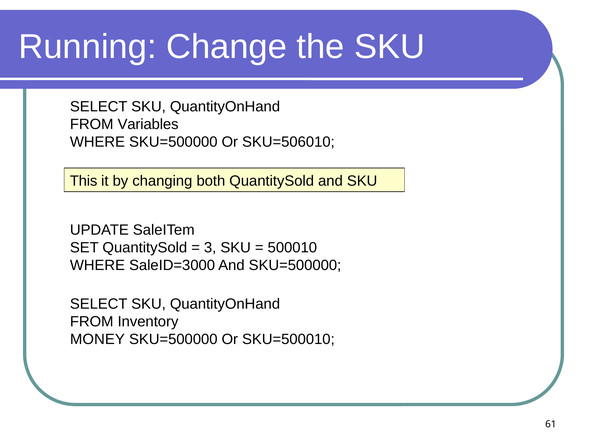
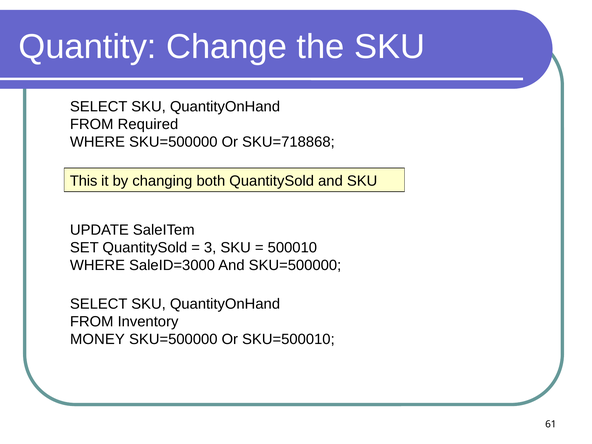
Running: Running -> Quantity
Variables: Variables -> Required
SKU=506010: SKU=506010 -> SKU=718868
